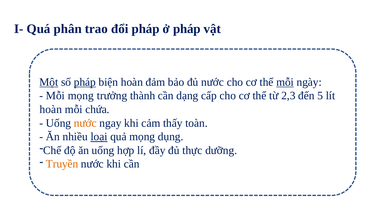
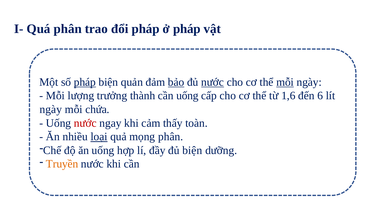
Một underline: present -> none
biện hoàn: hoàn -> quản
bảo underline: none -> present
nước at (213, 82) underline: none -> present
Mỗi mọng: mọng -> lượng
cần dạng: dạng -> uống
2,3: 2,3 -> 1,6
5: 5 -> 6
hoàn at (51, 109): hoàn -> ngày
nước at (85, 123) colour: orange -> red
mọng dụng: dụng -> phân
đủ thực: thực -> biện
